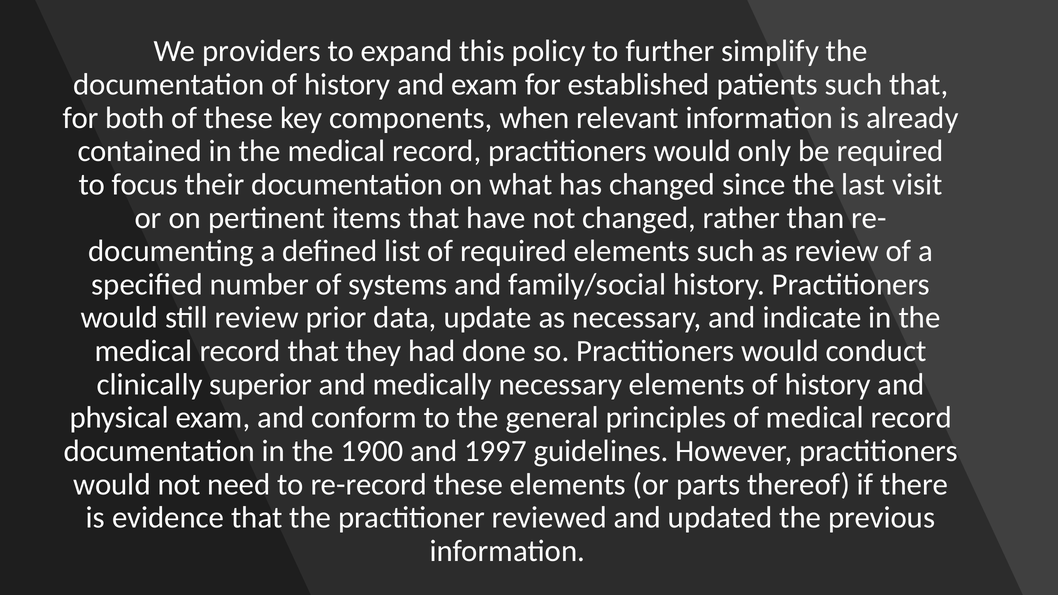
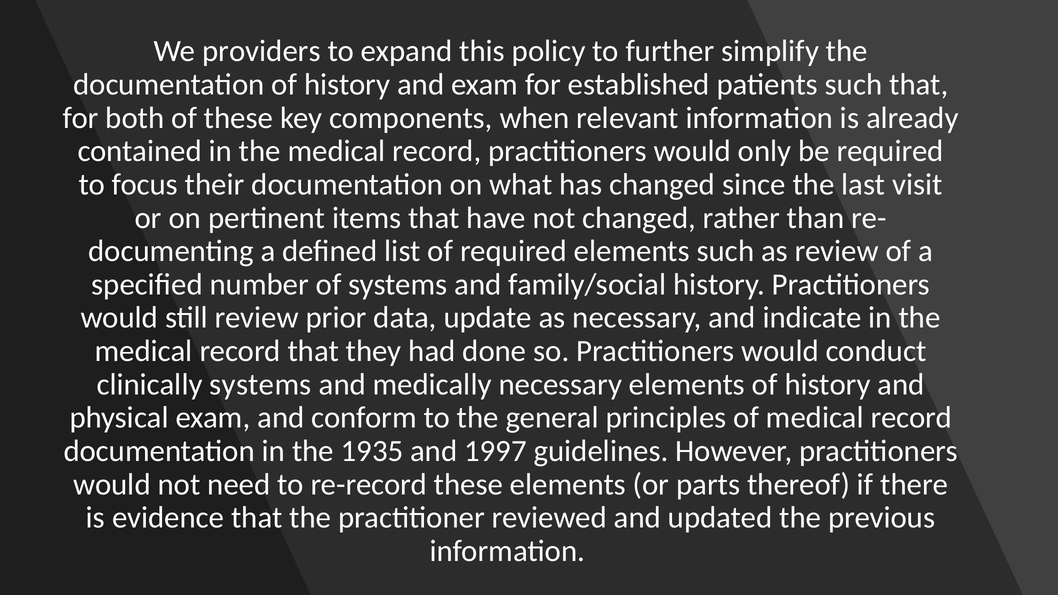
clinically superior: superior -> systems
1900: 1900 -> 1935
